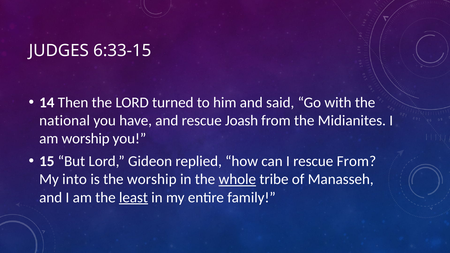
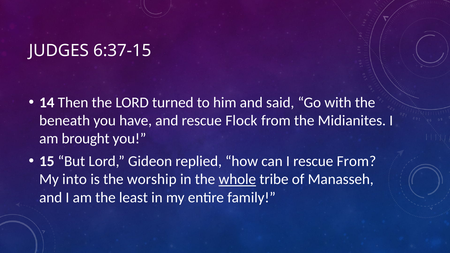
6:33-15: 6:33-15 -> 6:37-15
national: national -> beneath
Joash: Joash -> Flock
am worship: worship -> brought
least underline: present -> none
